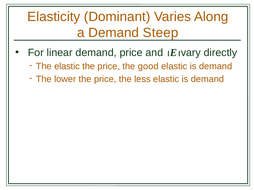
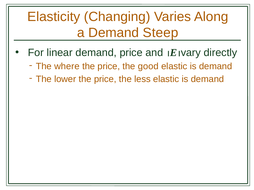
Dominant: Dominant -> Changing
The elastic: elastic -> where
